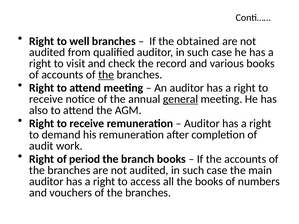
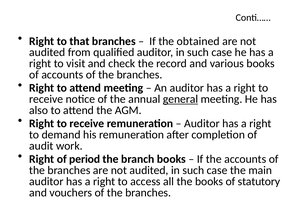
well: well -> that
the at (106, 75) underline: present -> none
numbers: numbers -> statutory
